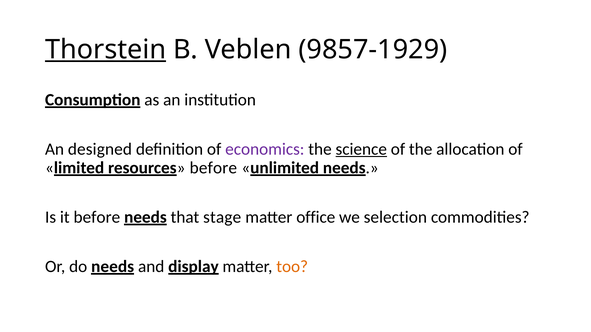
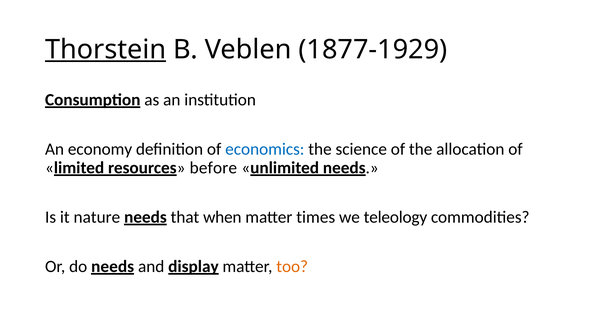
9857-1929: 9857-1929 -> 1877-1929
designed: designed -> economy
economics colour: purple -> blue
science underline: present -> none
it before: before -> nature
stage: stage -> when
office: office -> times
selection: selection -> teleology
